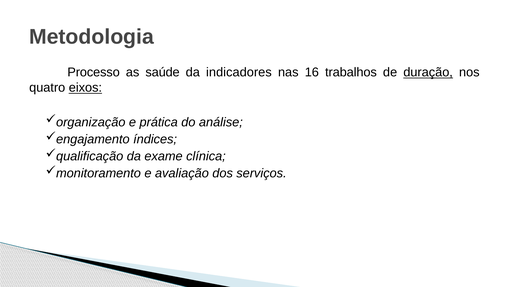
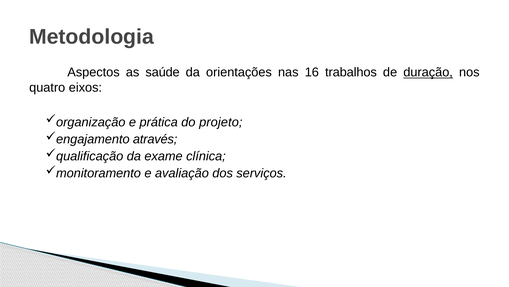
Processo: Processo -> Aspectos
indicadores: indicadores -> orientações
eixos underline: present -> none
análise: análise -> projeto
índices: índices -> através
